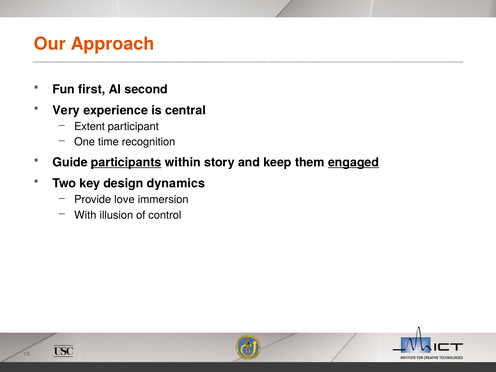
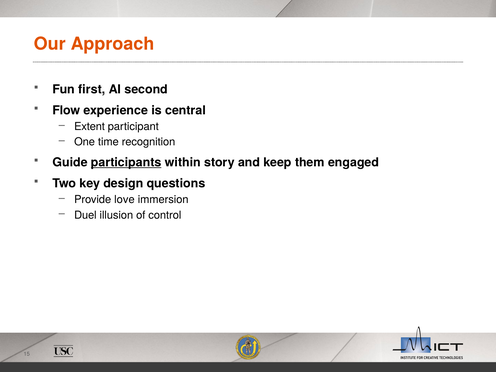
Very: Very -> Flow
engaged underline: present -> none
dynamics: dynamics -> questions
With: With -> Duel
